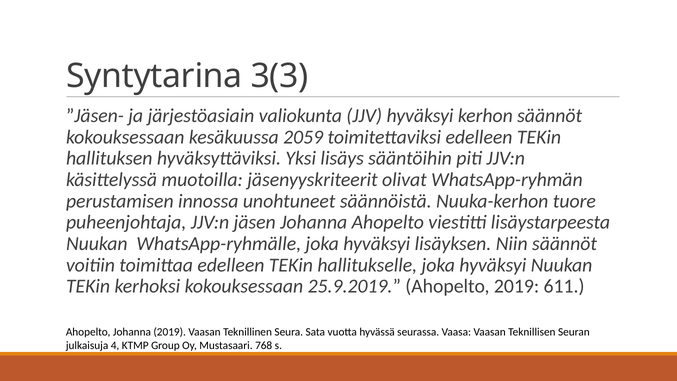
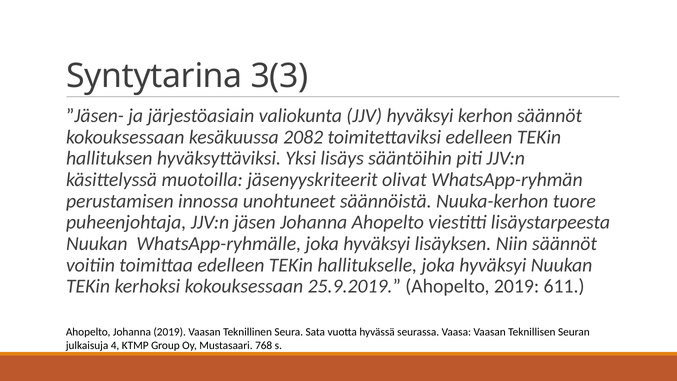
2059: 2059 -> 2082
